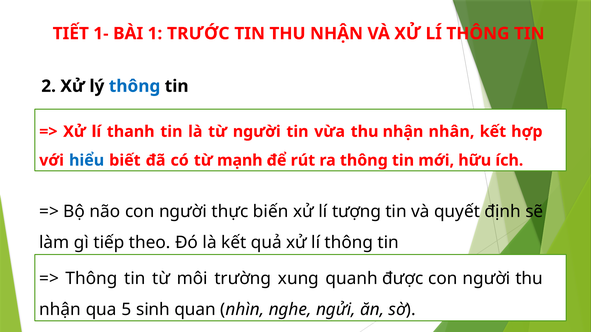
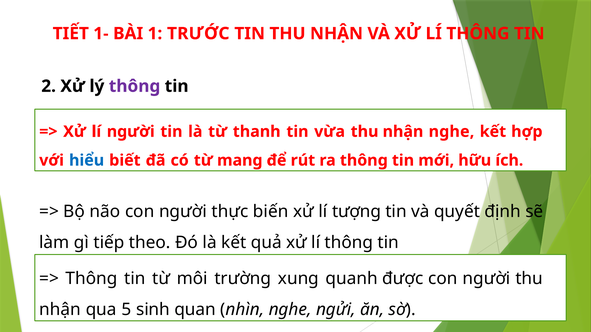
thông at (135, 86) colour: blue -> purple
lí thanh: thanh -> người
từ người: người -> thanh
nhận nhân: nhân -> nghe
mạnh: mạnh -> mang
